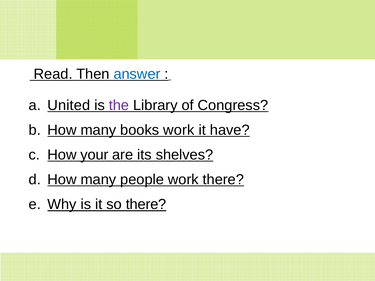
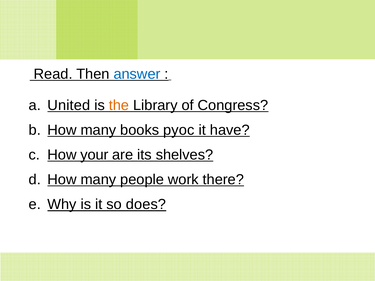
the colour: purple -> orange
books work: work -> pyoc
so there: there -> does
